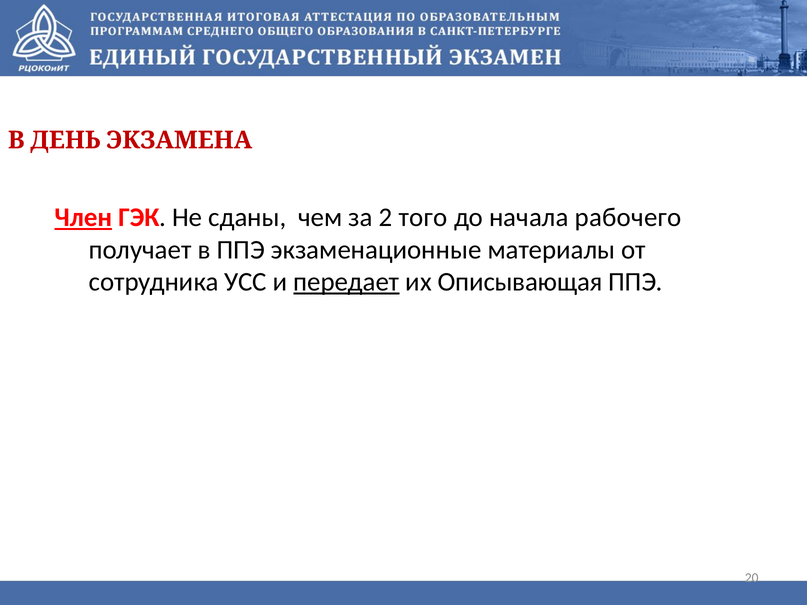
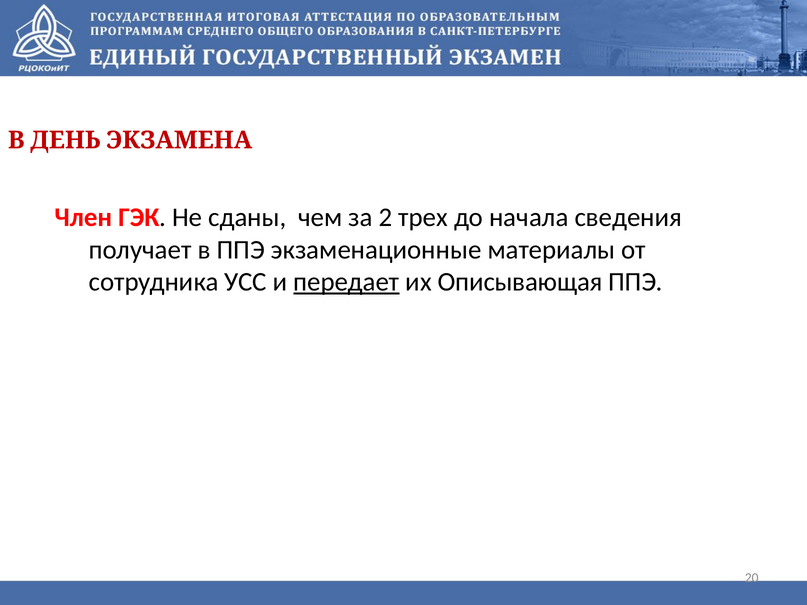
Член underline: present -> none
того: того -> трех
рабочего: рабочего -> сведения
